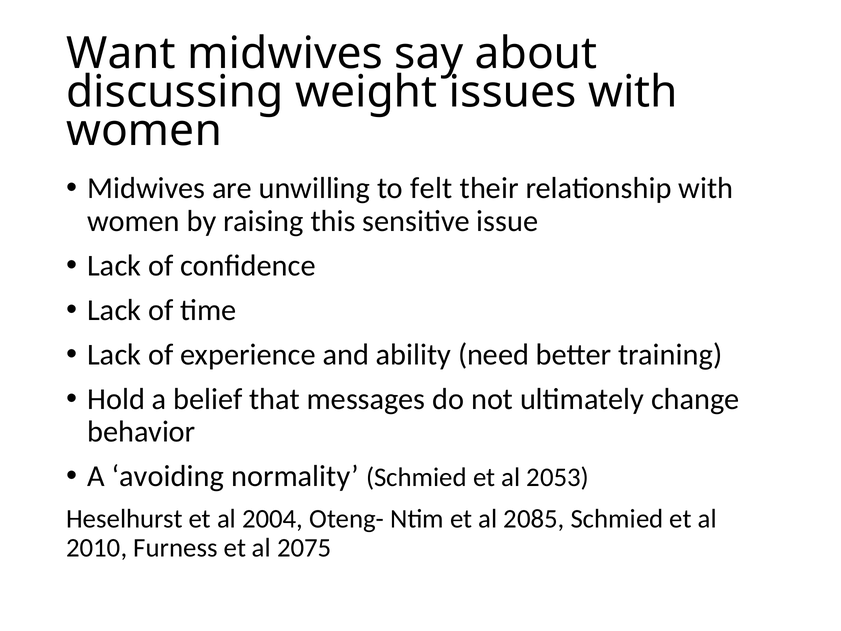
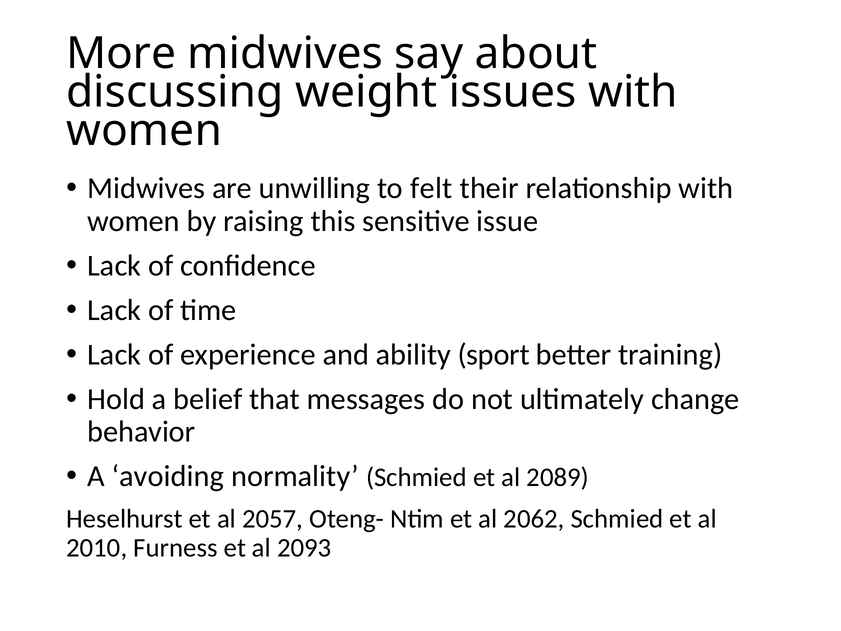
Want: Want -> More
need: need -> sport
2053: 2053 -> 2089
2004: 2004 -> 2057
2085: 2085 -> 2062
2075: 2075 -> 2093
